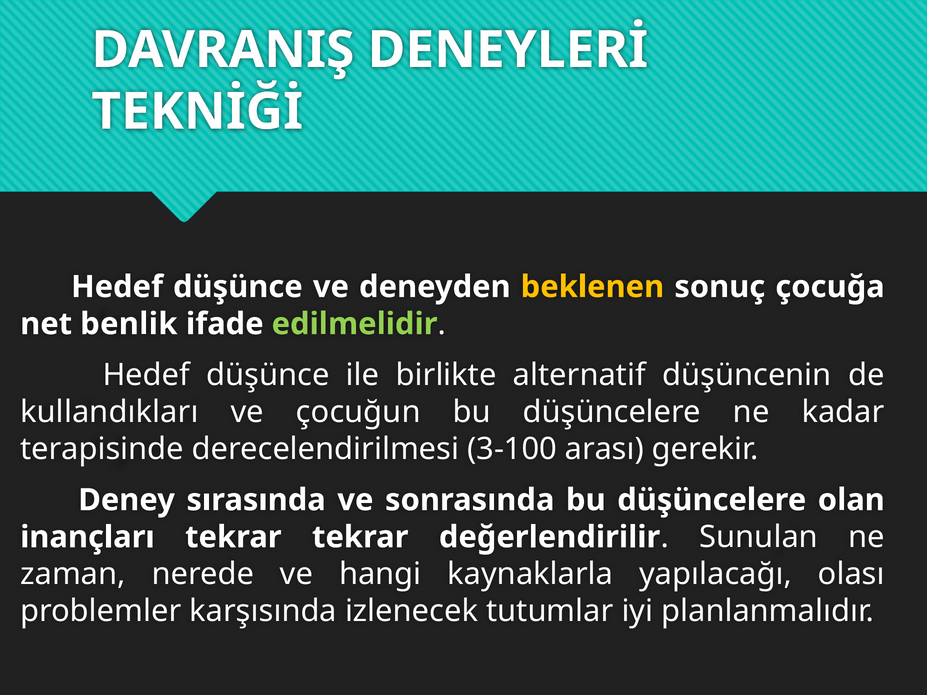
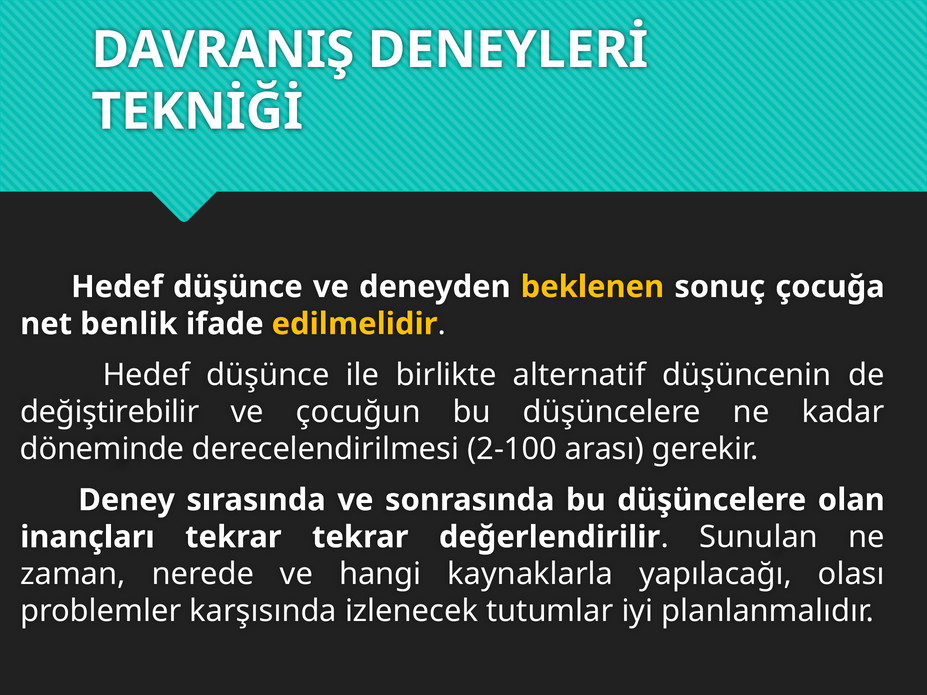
edilmelidir colour: light green -> yellow
kullandıkları: kullandıkları -> değiştirebilir
terapisinde: terapisinde -> döneminde
3-100: 3-100 -> 2-100
